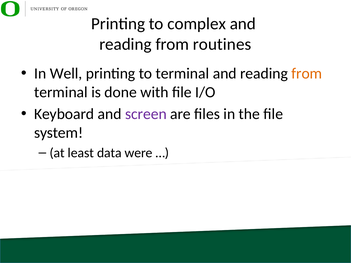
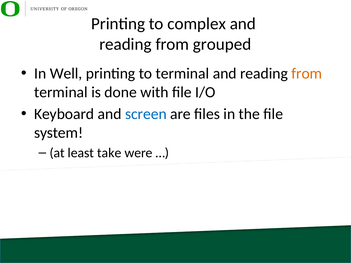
routines: routines -> grouped
screen colour: purple -> blue
data: data -> take
